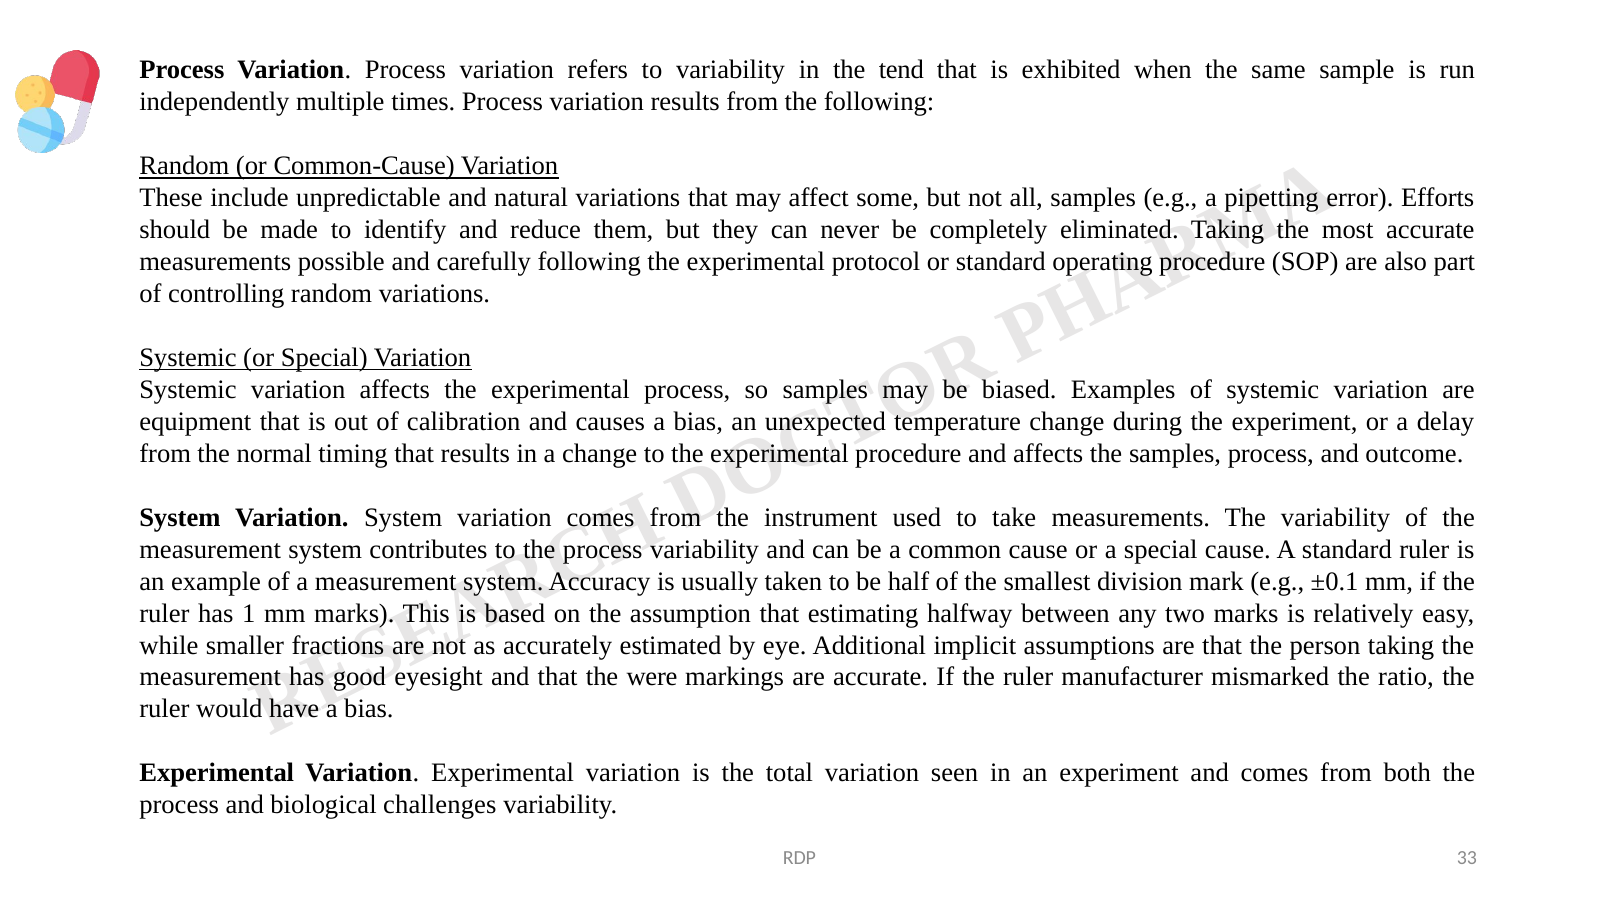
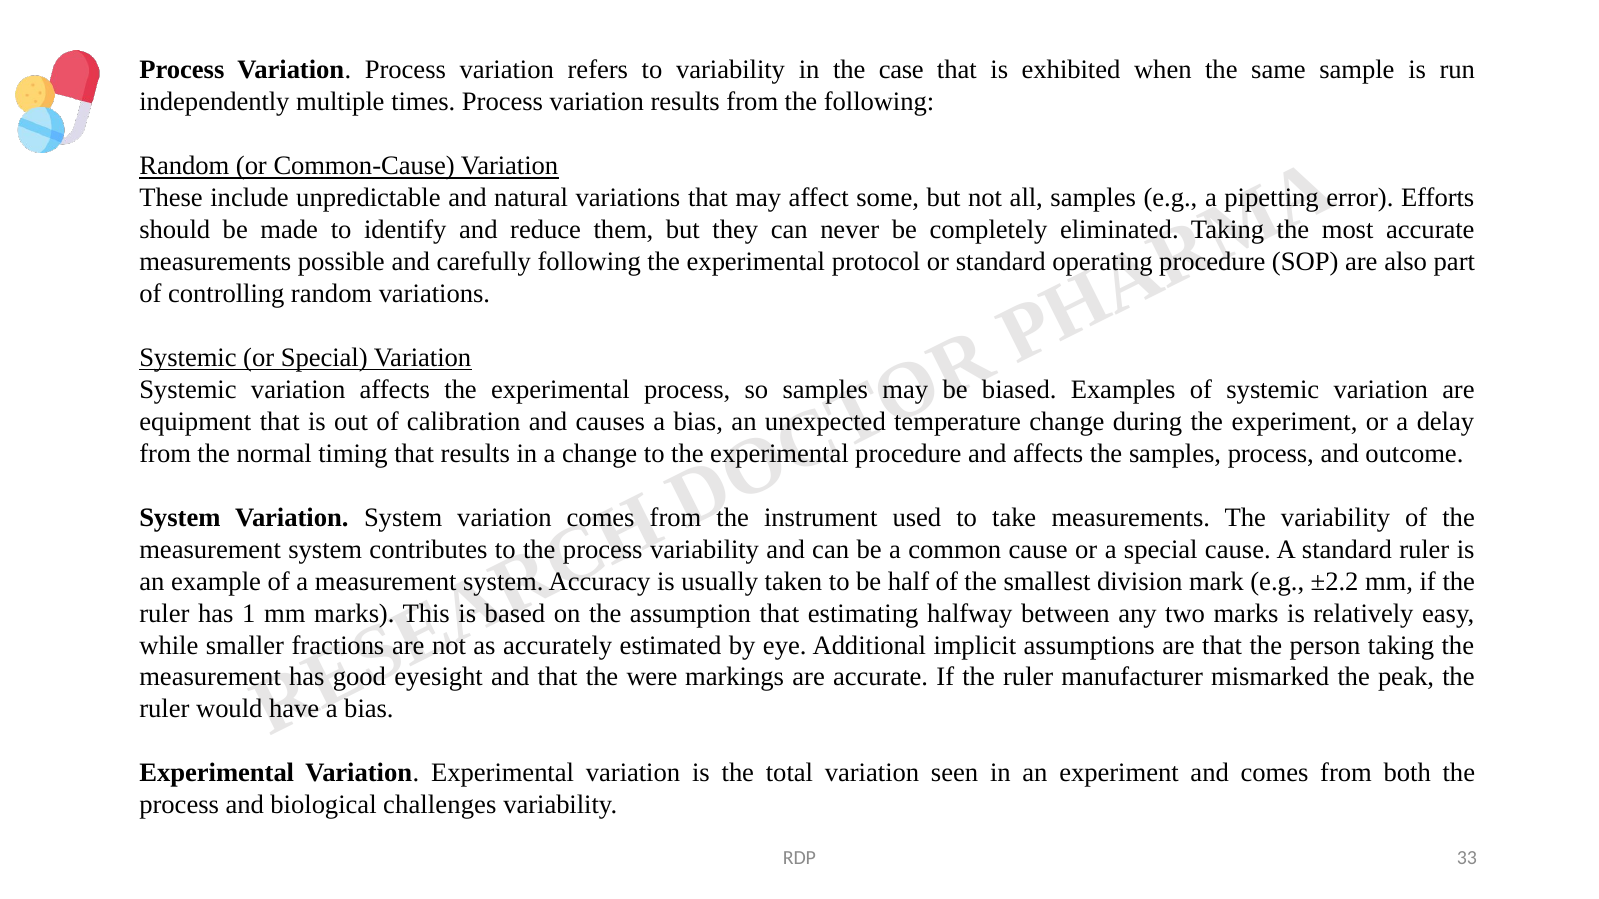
tend: tend -> case
±0.1: ±0.1 -> ±2.2
ratio: ratio -> peak
